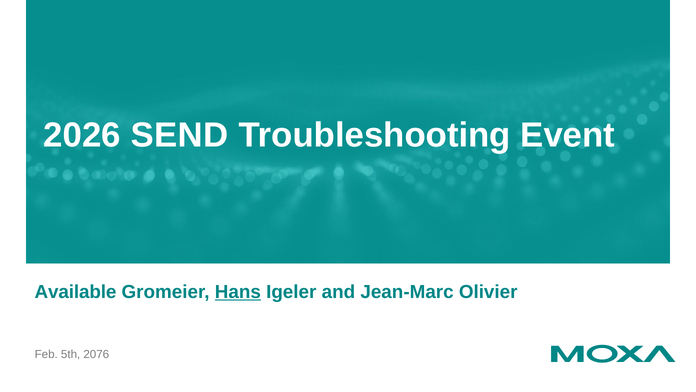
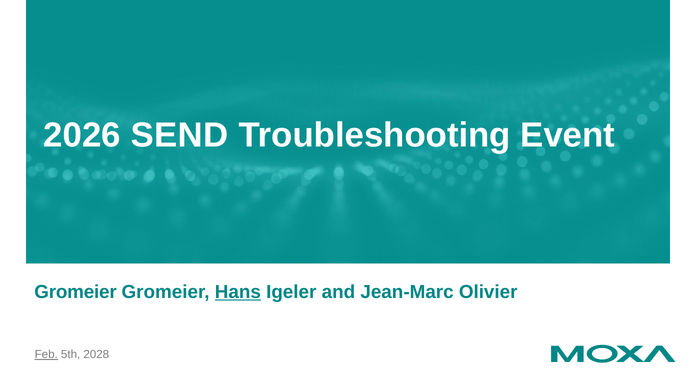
Available at (75, 291): Available -> Gromeier
Feb underline: none -> present
2076: 2076 -> 2028
